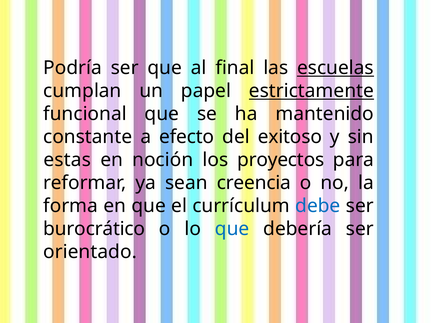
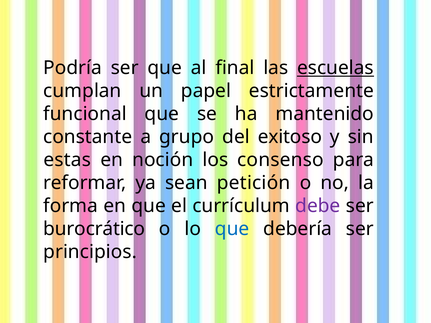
estrictamente underline: present -> none
efecto: efecto -> grupo
proyectos: proyectos -> consenso
creencia: creencia -> petición
debe colour: blue -> purple
orientado: orientado -> principios
